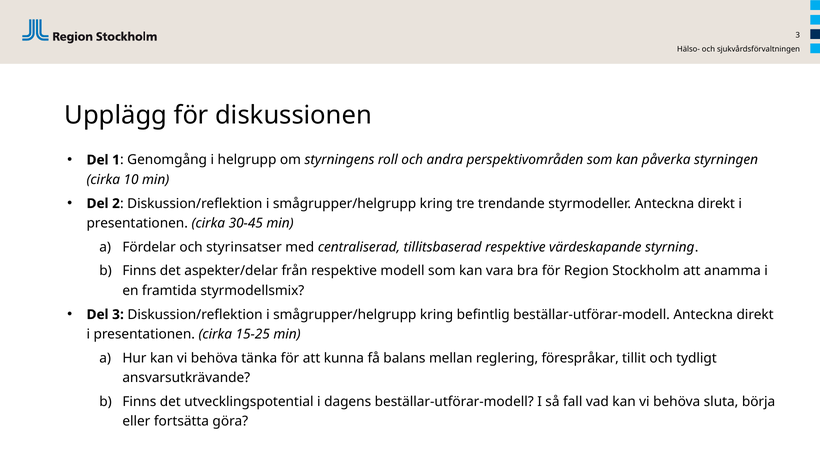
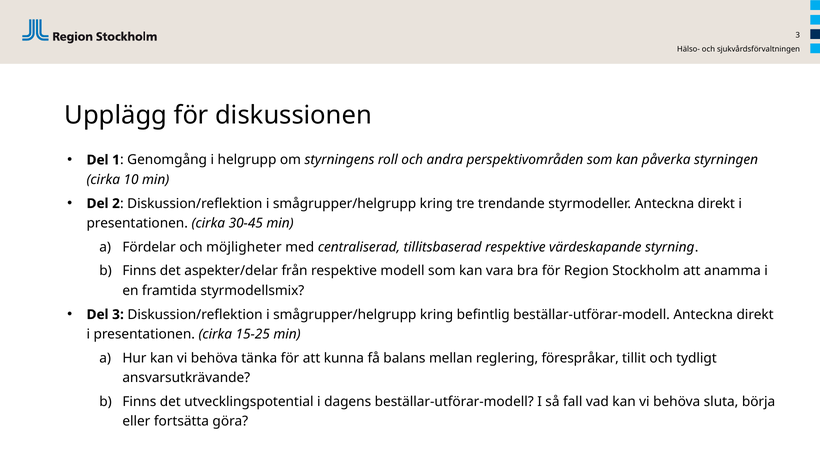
styrinsatser: styrinsatser -> möjligheter
